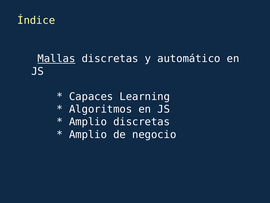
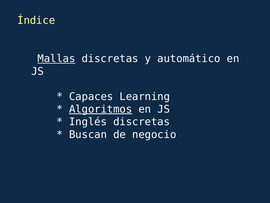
Algoritmos underline: none -> present
Amplio at (88, 122): Amplio -> Inglés
Amplio at (88, 134): Amplio -> Buscan
